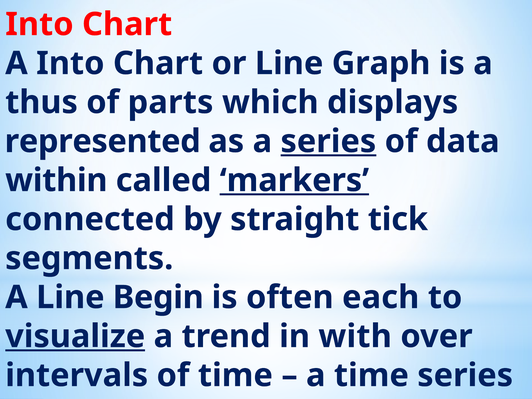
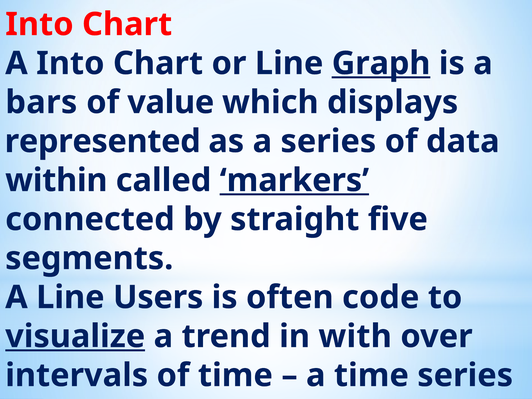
Graph underline: none -> present
thus at (42, 102): thus -> bars
parts: parts -> value
series at (328, 141) underline: present -> none
tick: tick -> five
Begin: Begin -> Users
each: each -> code
